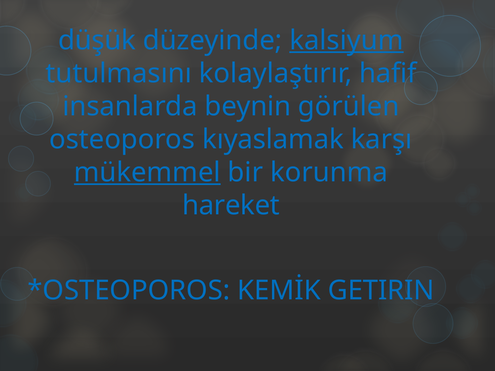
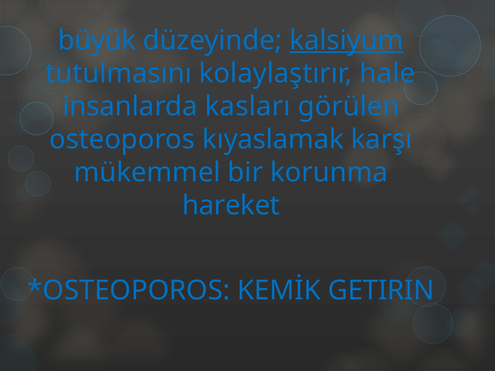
düşük: düşük -> büyük
hafif: hafif -> hale
beynin: beynin -> kasları
mükemmel underline: present -> none
